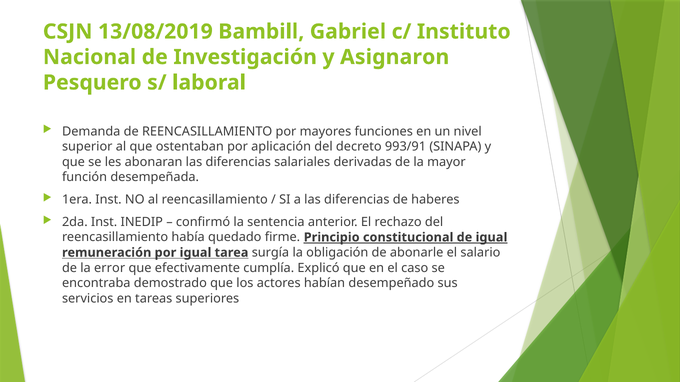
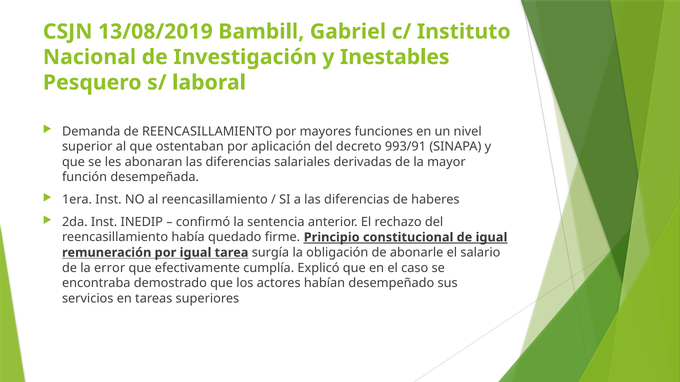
Asignaron: Asignaron -> Inestables
